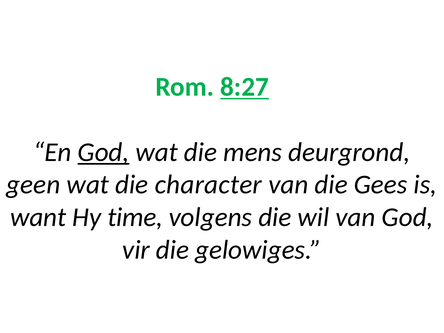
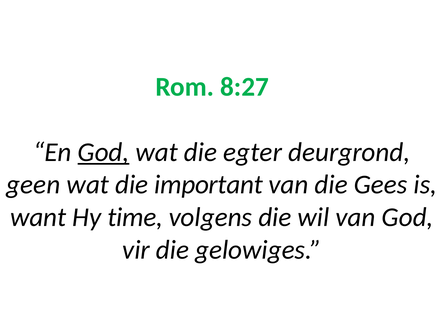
8:27 underline: present -> none
mens: mens -> egter
character: character -> important
